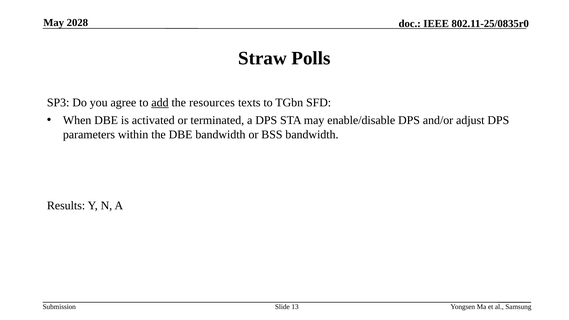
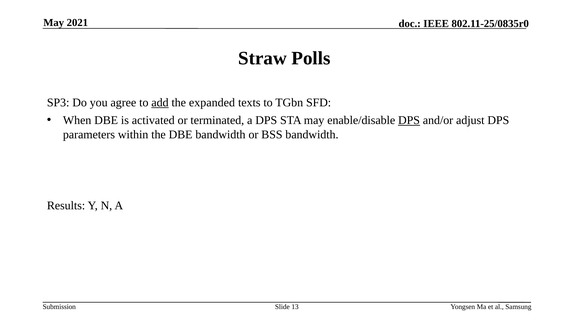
2028: 2028 -> 2021
resources: resources -> expanded
DPS at (409, 120) underline: none -> present
